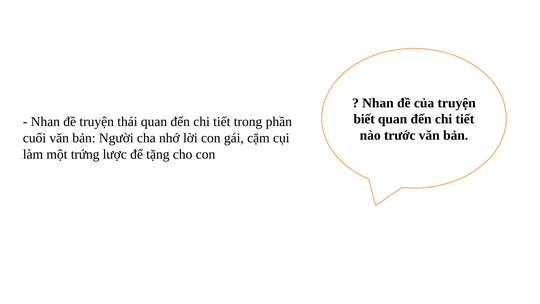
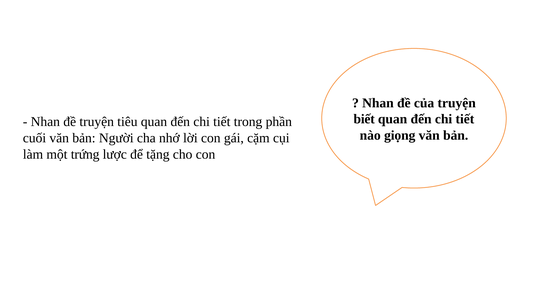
thái: thái -> tiêu
trước: trước -> giọng
